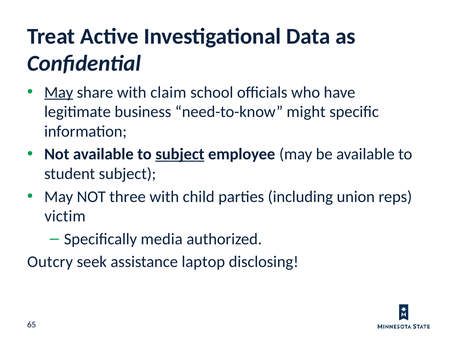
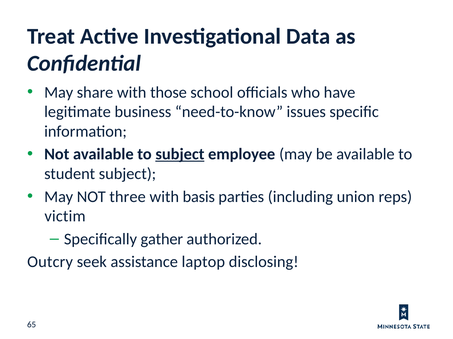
May at (59, 92) underline: present -> none
claim: claim -> those
might: might -> issues
child: child -> basis
media: media -> gather
